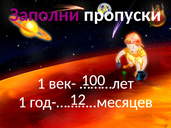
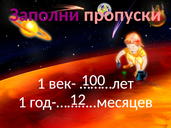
пропуски colour: white -> pink
